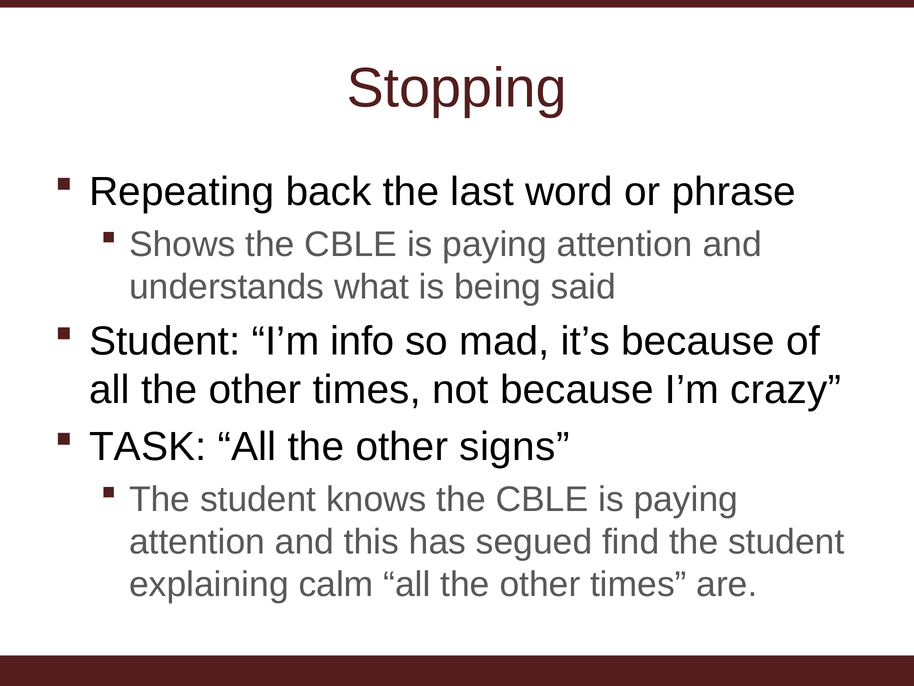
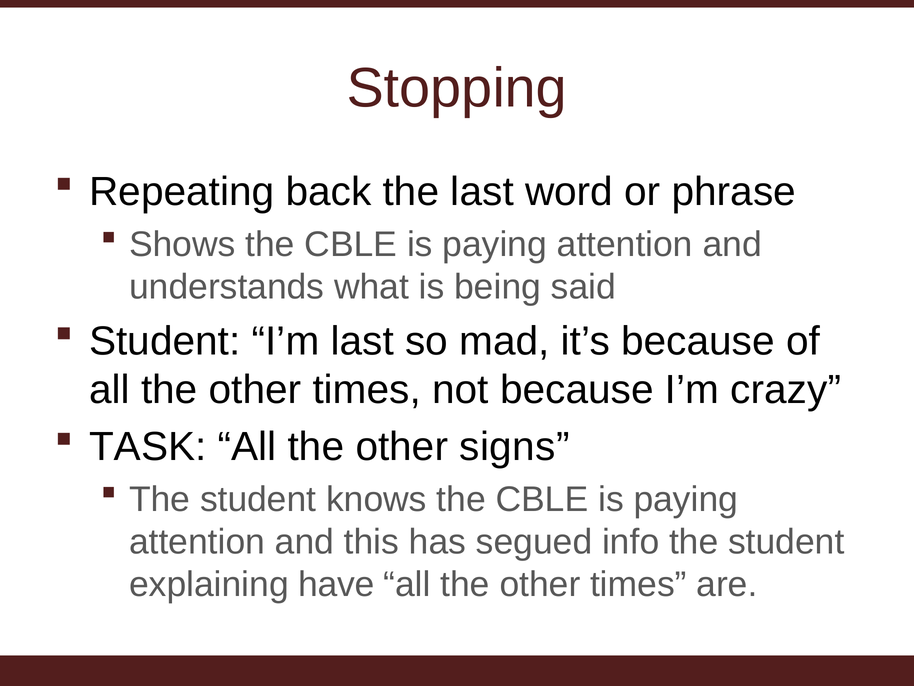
I’m info: info -> last
find: find -> info
calm: calm -> have
